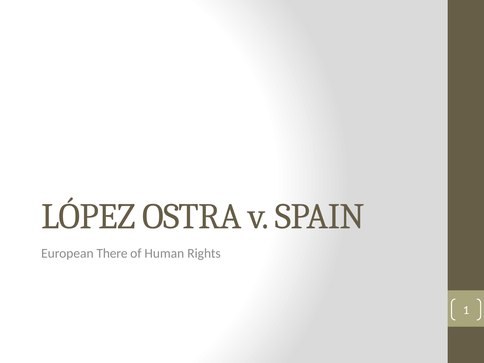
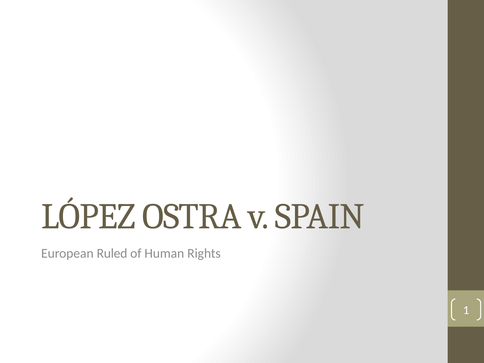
There: There -> Ruled
